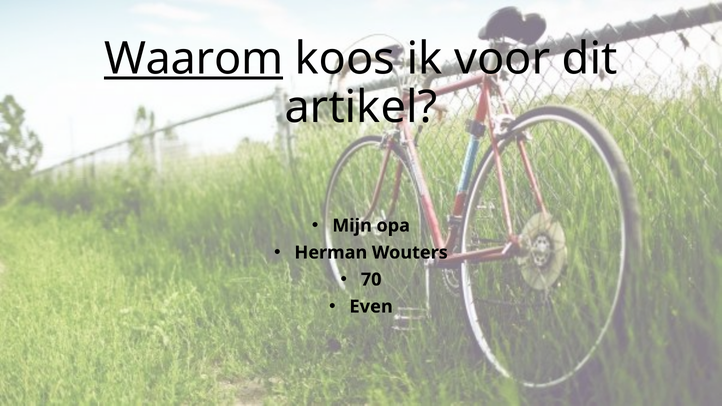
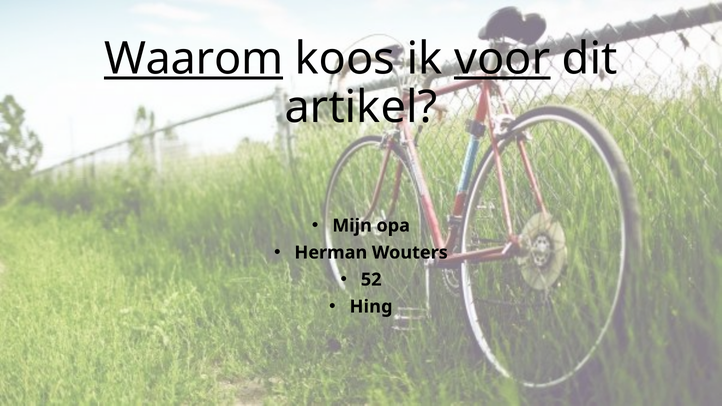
voor underline: none -> present
70: 70 -> 52
Even: Even -> Hing
